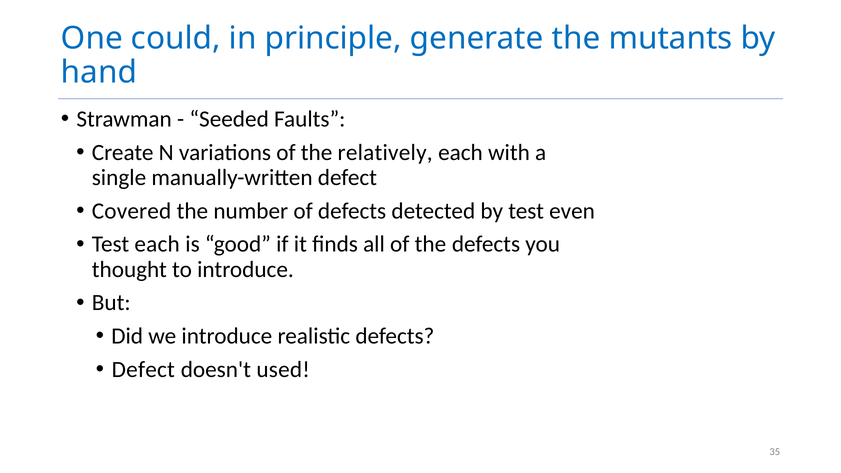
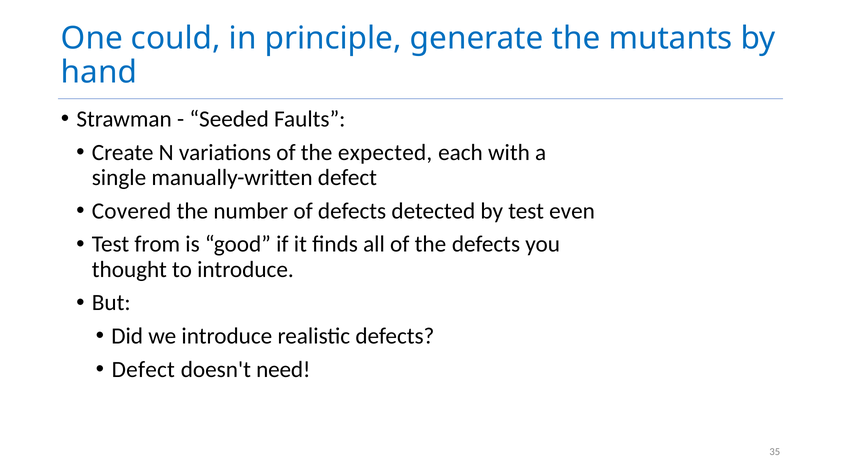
relatively: relatively -> expected
Test each: each -> from
used: used -> need
